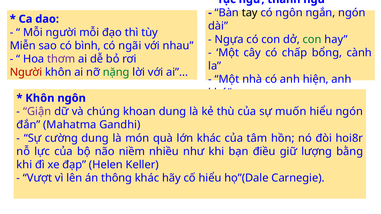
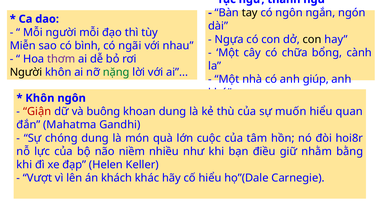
con at (312, 39) colour: green -> black
chấp: chấp -> chữa
Người at (26, 72) colour: red -> black
hiện: hiện -> giúp
Giận colour: purple -> red
chúng: chúng -> buông
hiểu ngón: ngón -> quan
cường: cường -> chóng
lớn khác: khác -> cuộc
lượng: lượng -> nhằm
thông: thông -> khách
